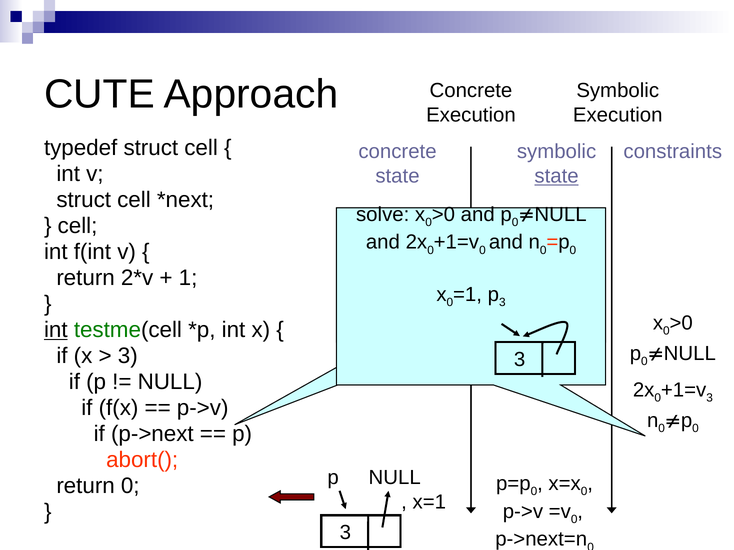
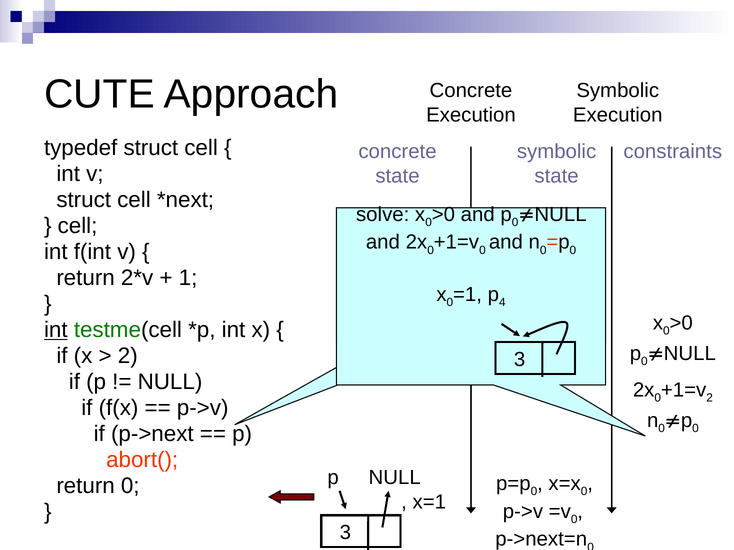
state at (557, 176) underline: present -> none
p 3: 3 -> 4
3 at (128, 356): 3 -> 2
3 at (710, 398): 3 -> 2
